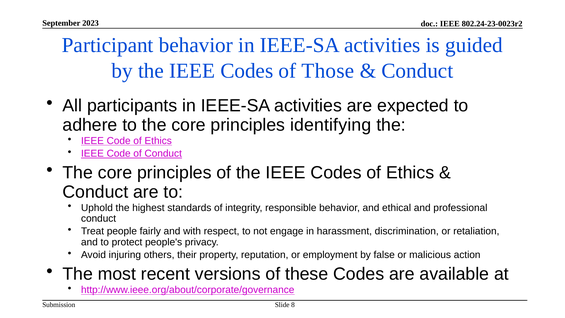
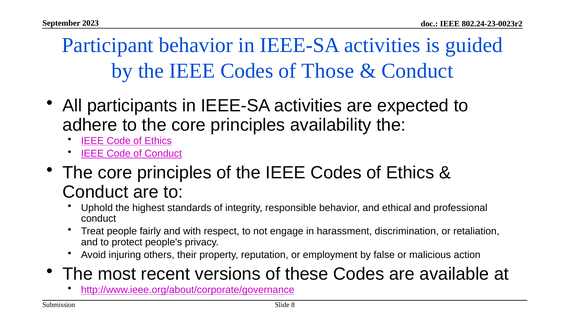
identifying: identifying -> availability
